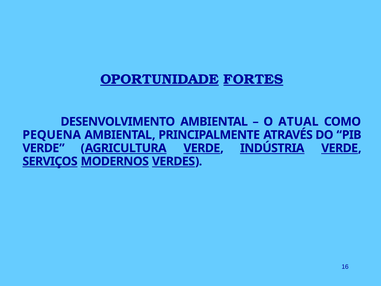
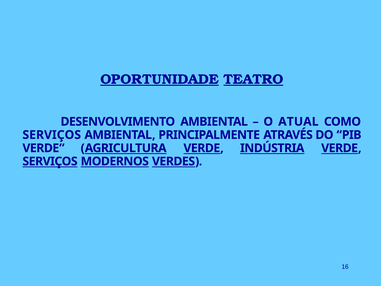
FORTES: FORTES -> TEATRO
PEQUENA at (52, 135): PEQUENA -> SERVIÇOS
